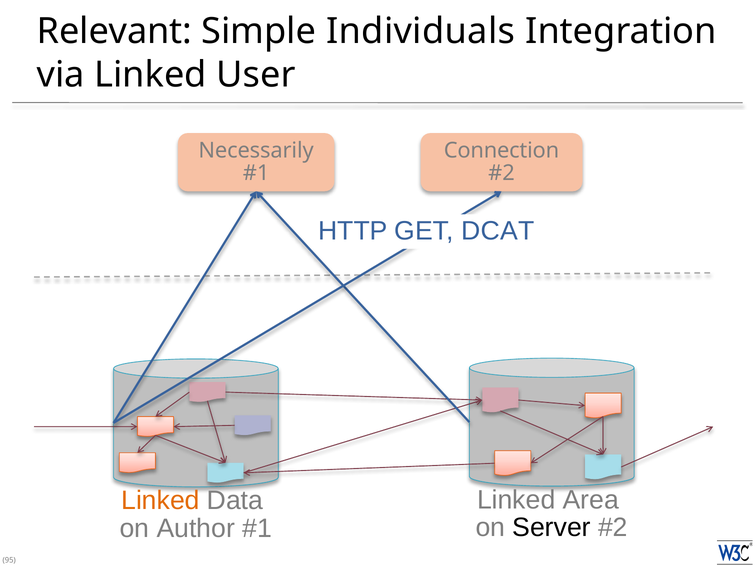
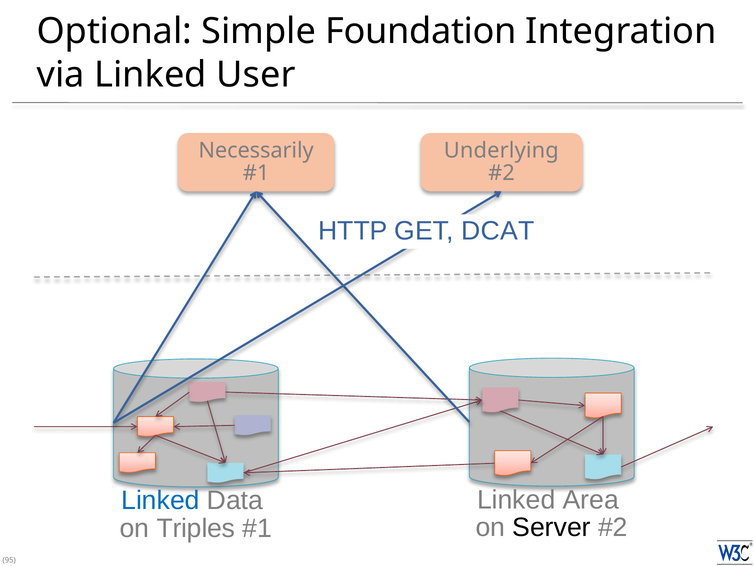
Relevant: Relevant -> Optional
Individuals: Individuals -> Foundation
Connection: Connection -> Underlying
Linked at (160, 501) colour: orange -> blue
Author: Author -> Triples
